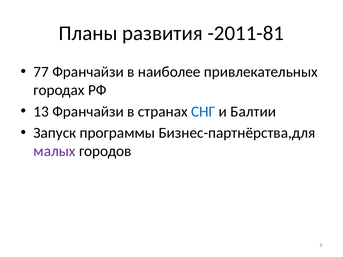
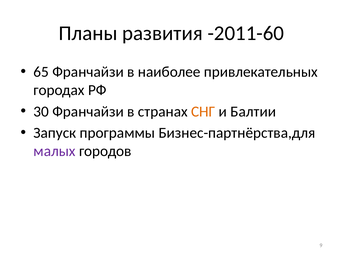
-2011-81: -2011-81 -> -2011-60
77: 77 -> 65
13: 13 -> 30
СНГ colour: blue -> orange
